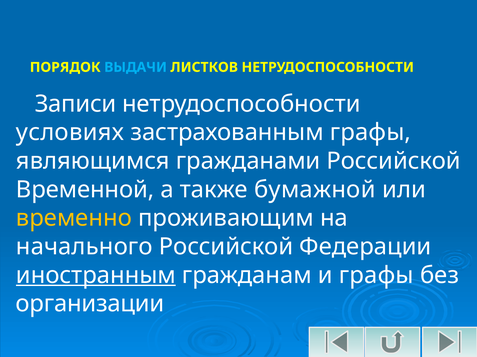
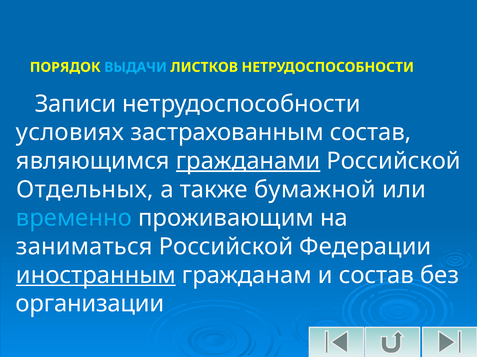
застрахованным графы: графы -> состав
гражданами underline: none -> present
Временной: Временной -> Отдельных
временно colour: yellow -> light blue
начального: начального -> заниматься
и графы: графы -> состав
